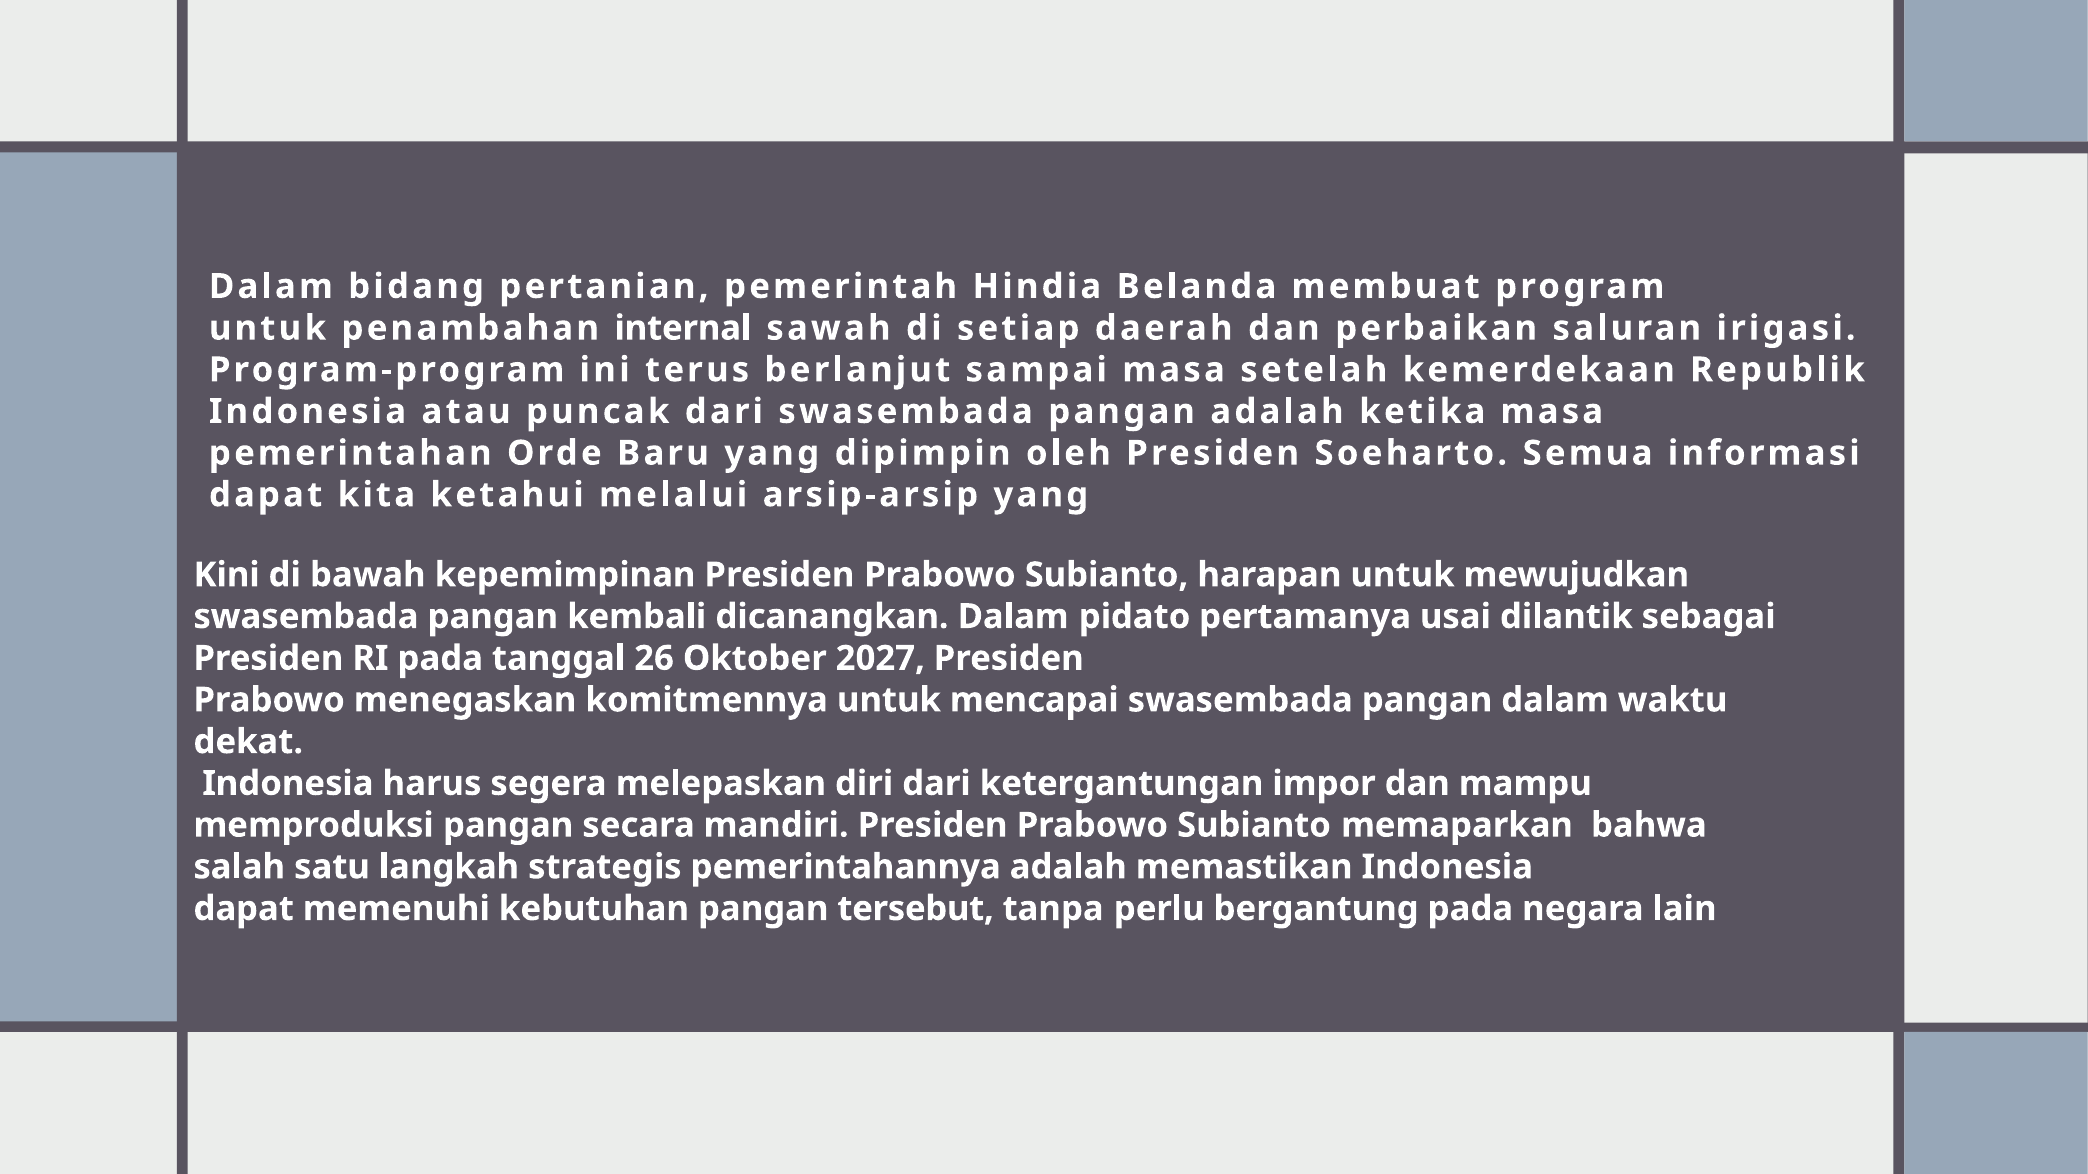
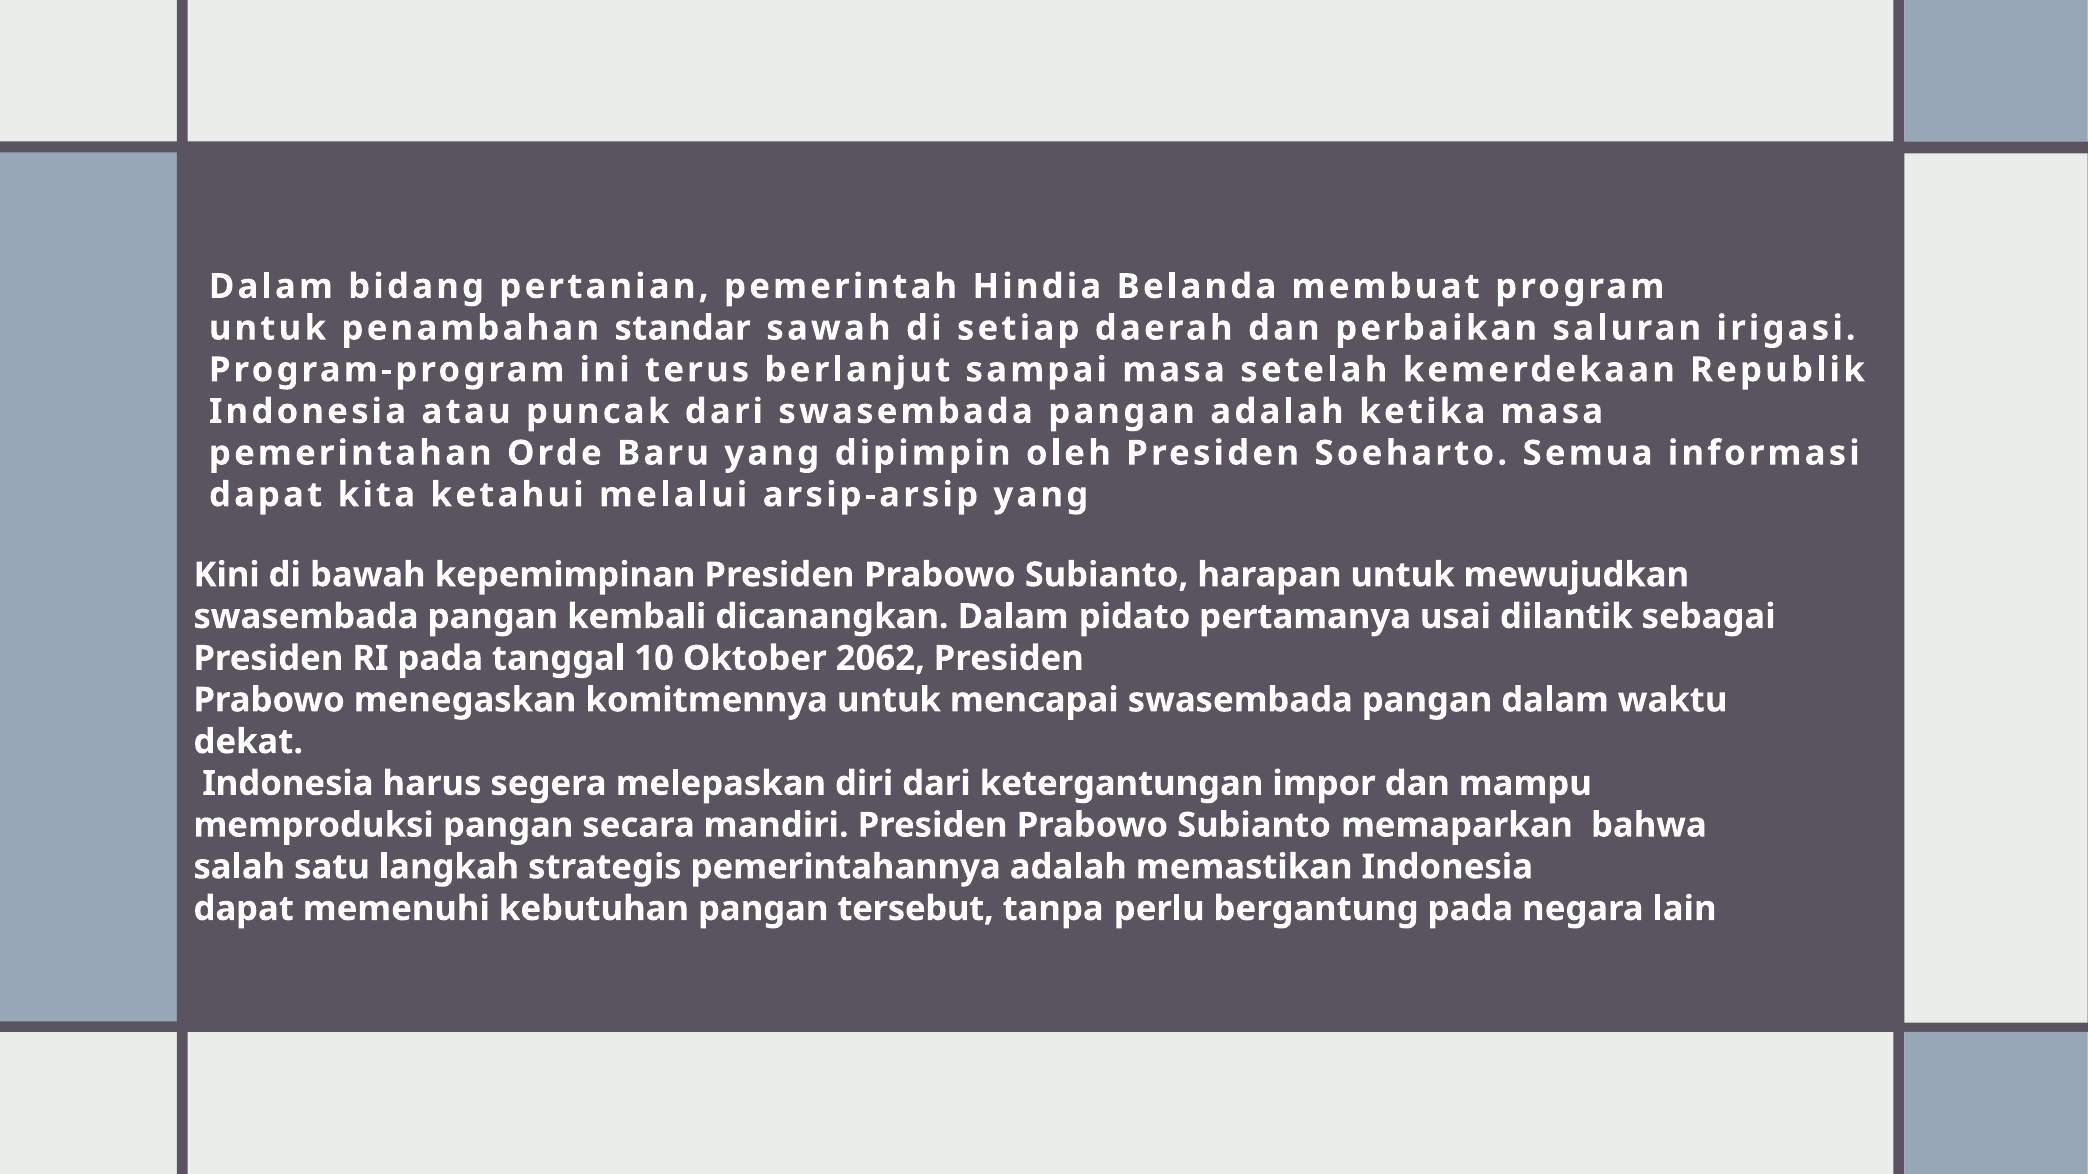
internal: internal -> standar
26: 26 -> 10
2027: 2027 -> 2062
